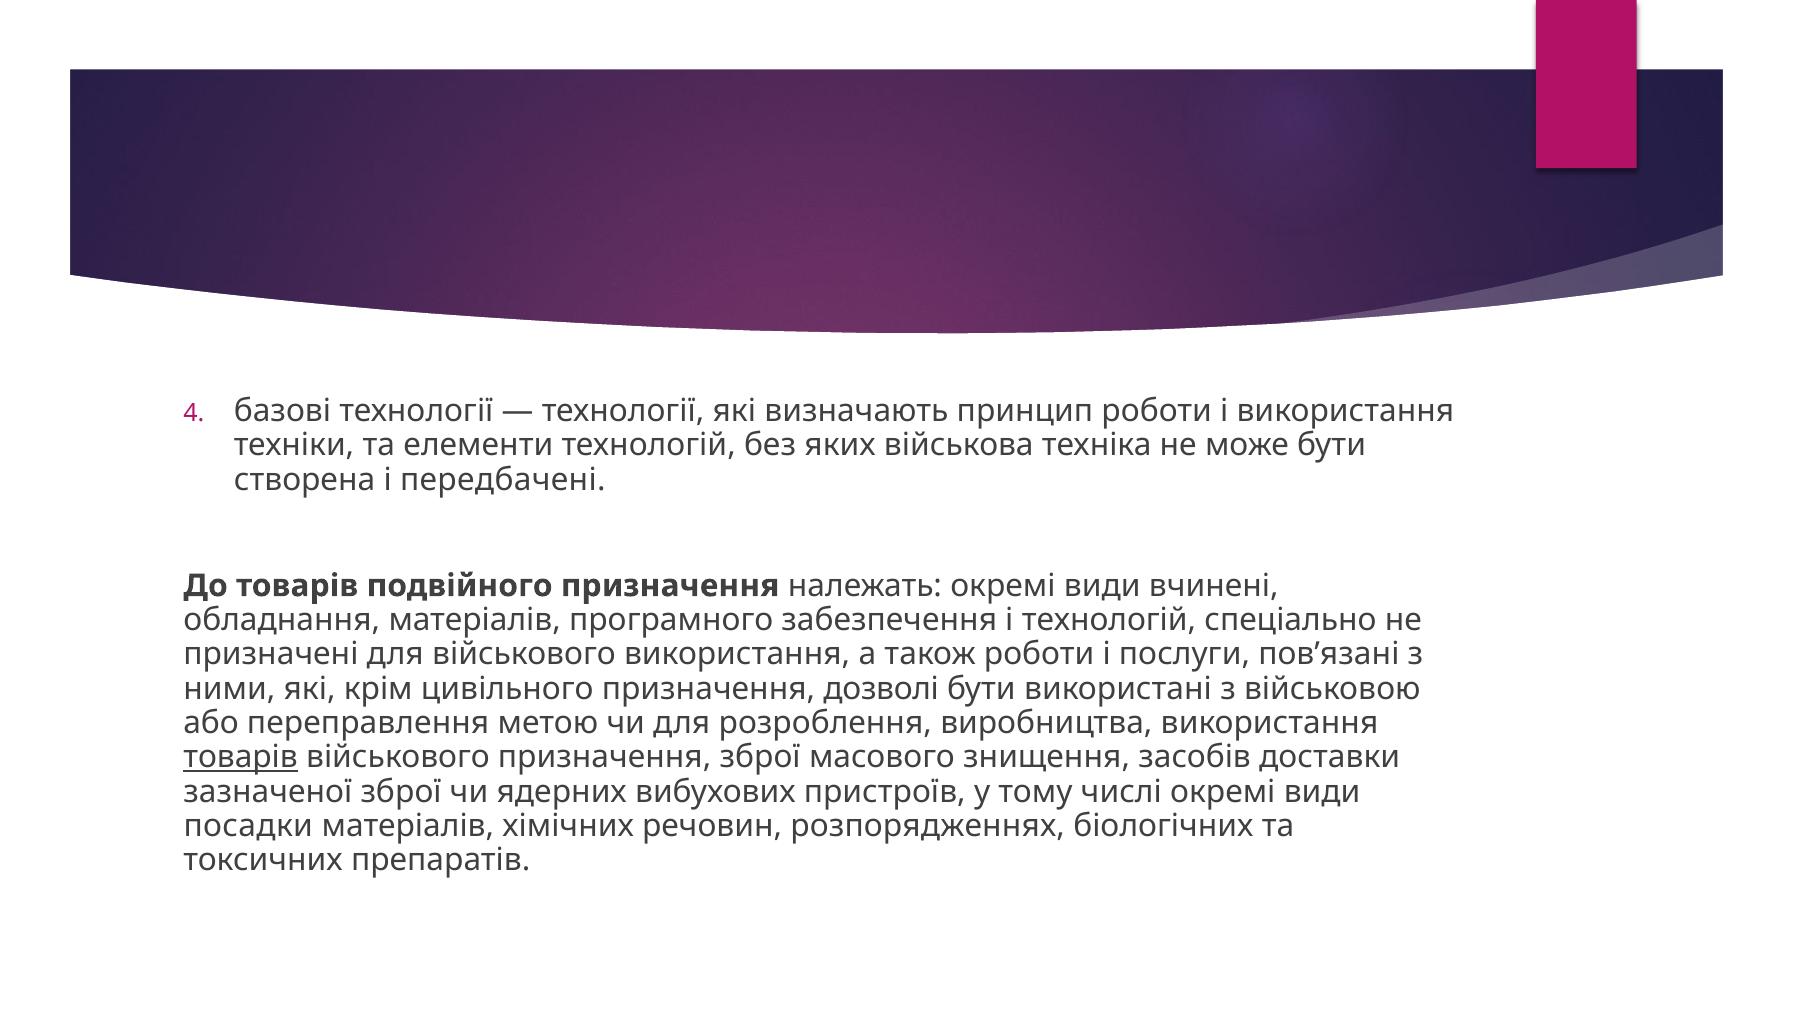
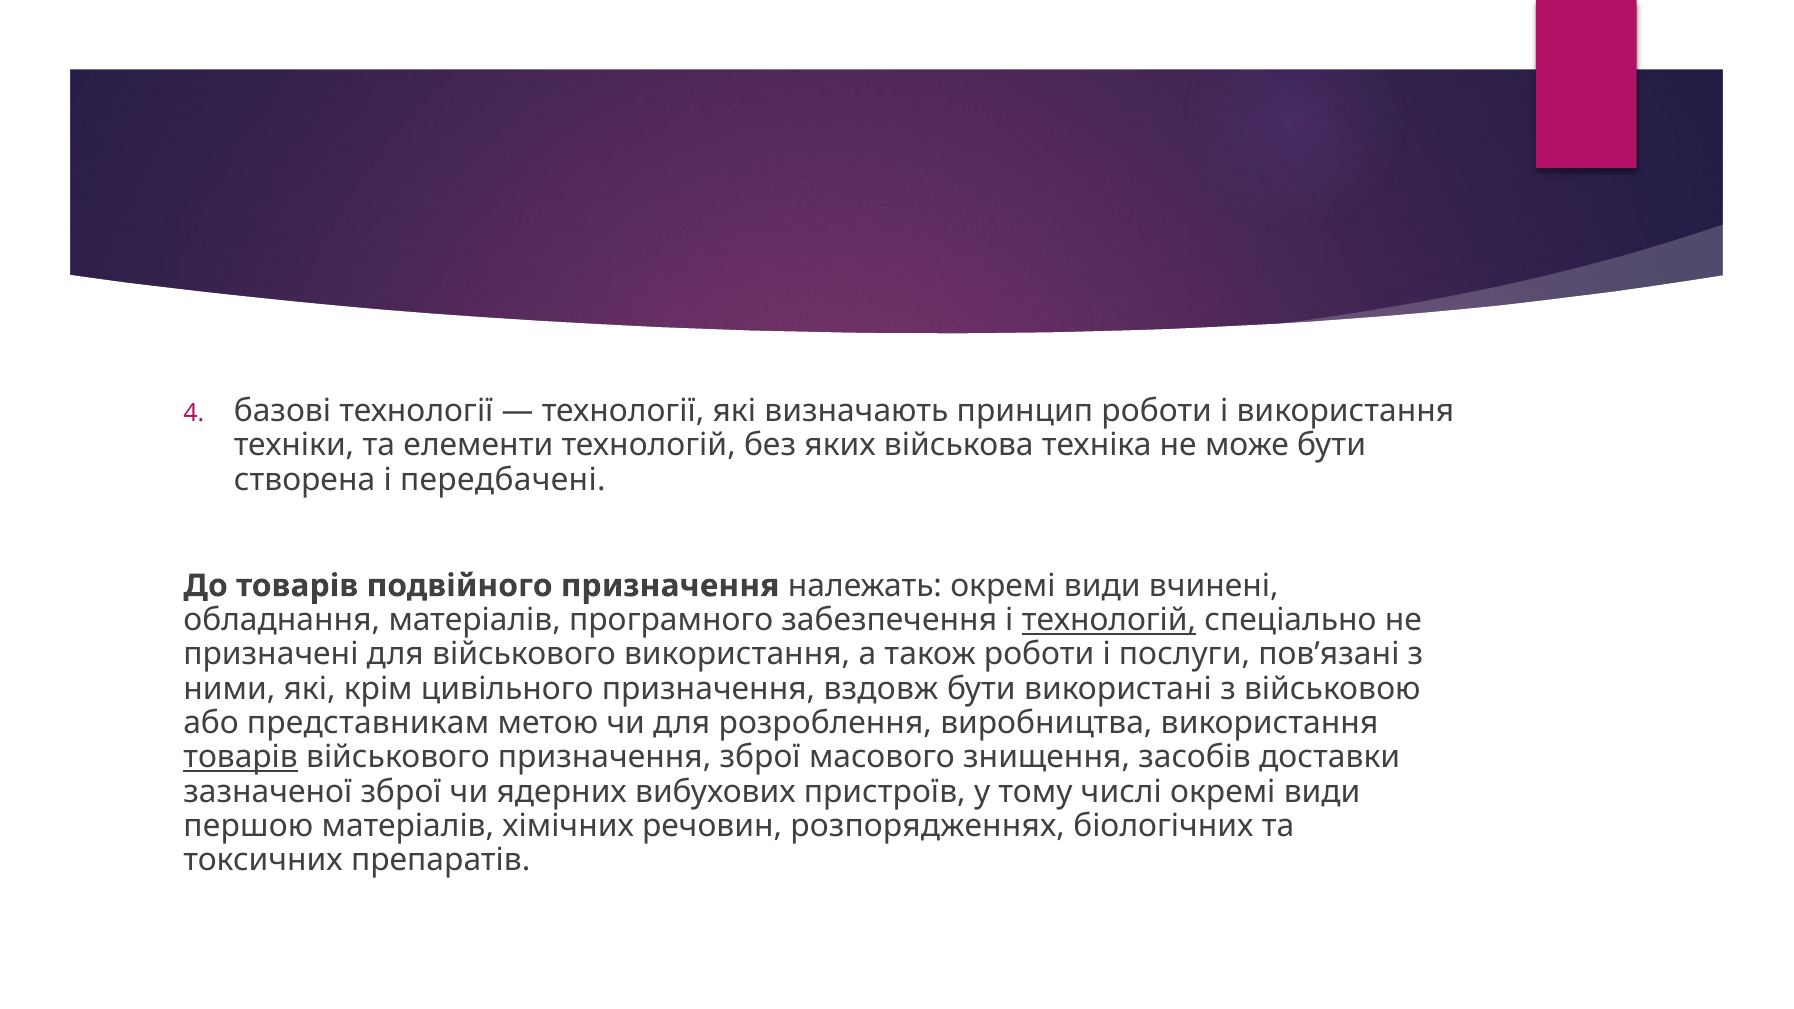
технологій at (1109, 620) underline: none -> present
дозволі: дозволі -> вздовж
переправлення: переправлення -> представникам
посадки: посадки -> першою
